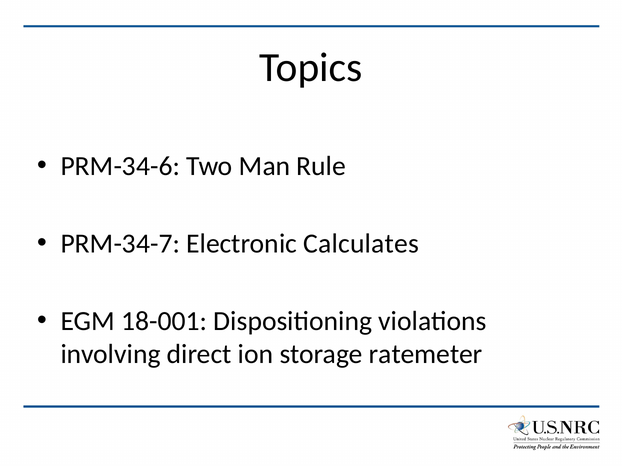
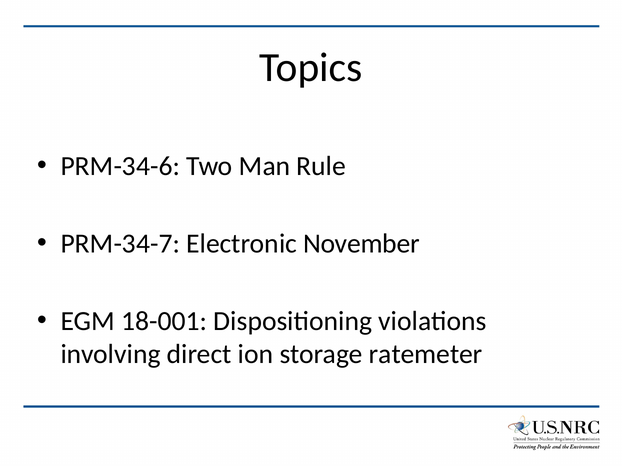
Calculates: Calculates -> November
